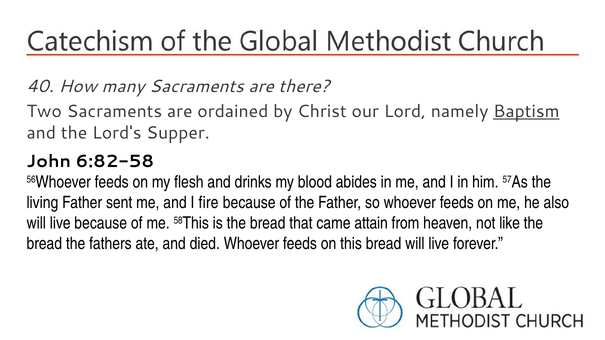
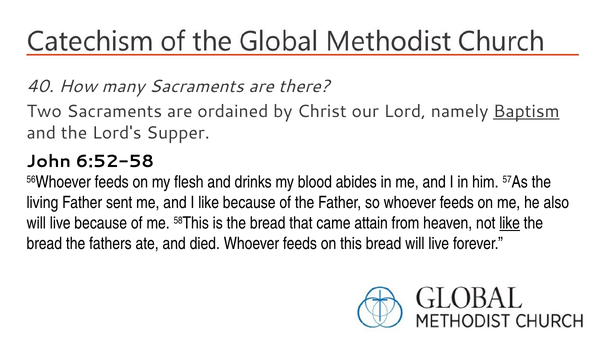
6:82-58: 6:82-58 -> 6:52-58
I fire: fire -> like
like at (510, 223) underline: none -> present
